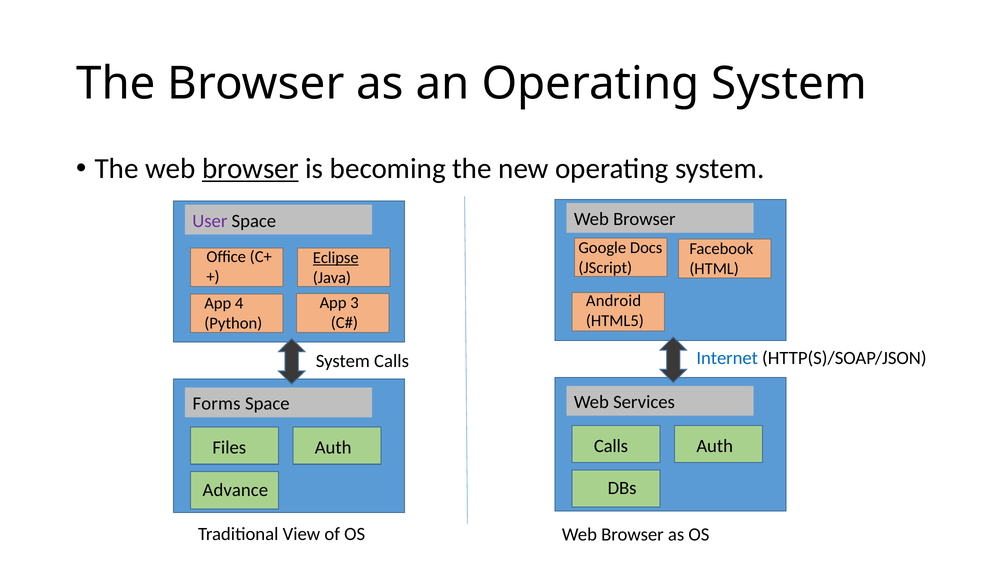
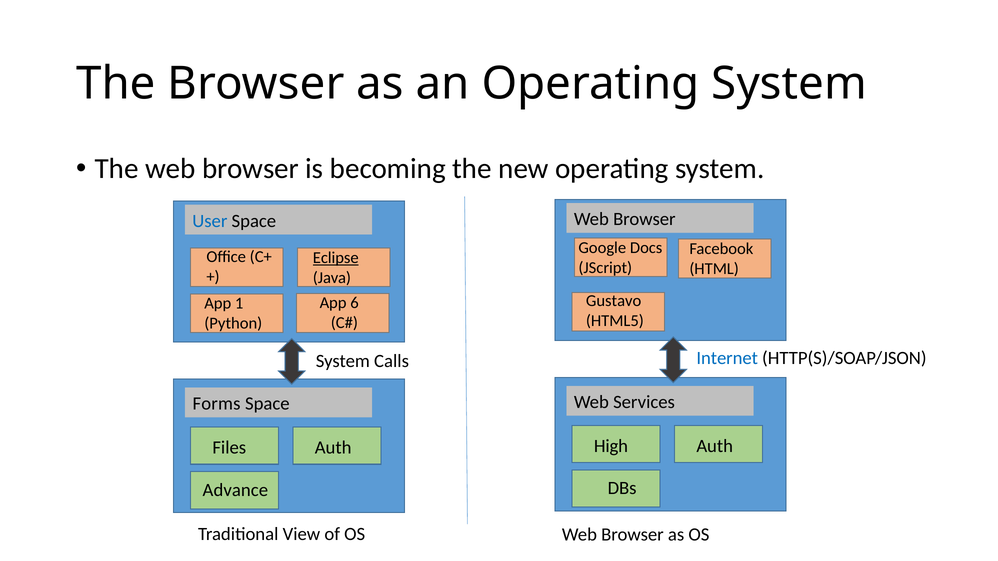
browser at (250, 169) underline: present -> none
User colour: purple -> blue
Android: Android -> Gustavo
3: 3 -> 6
4: 4 -> 1
Calls at (611, 446): Calls -> High
